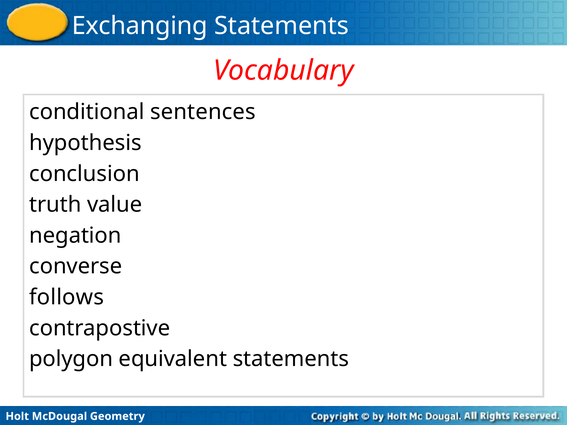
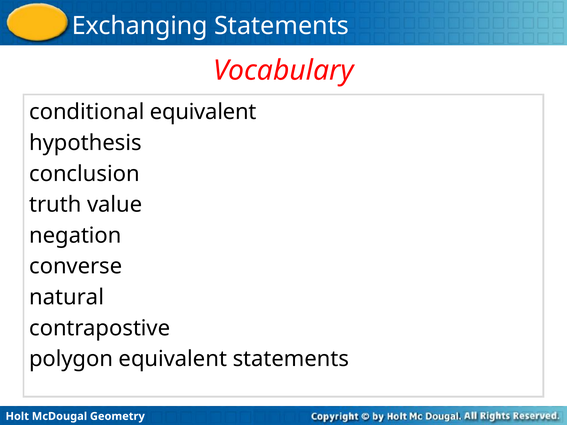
conditional sentences: sentences -> equivalent
follows: follows -> natural
